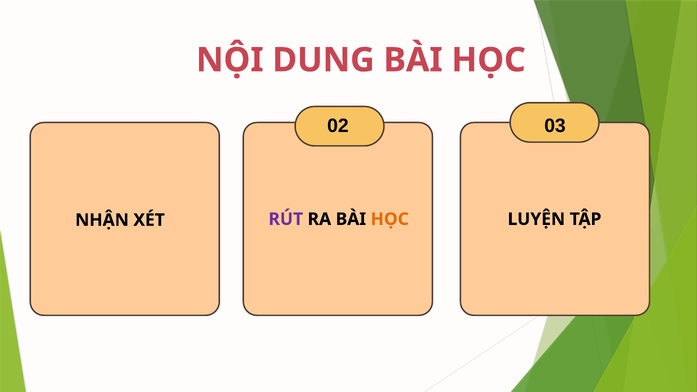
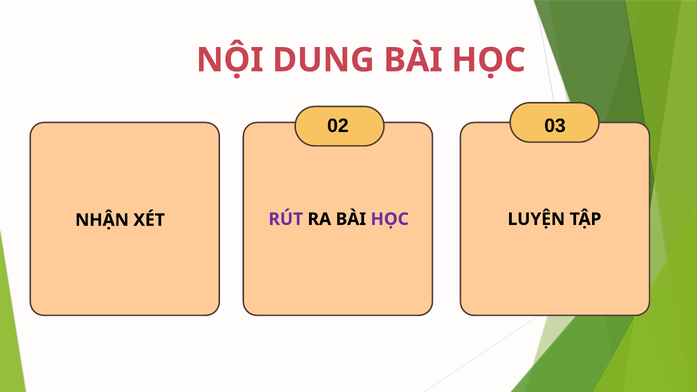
HỌC at (390, 219) colour: orange -> purple
